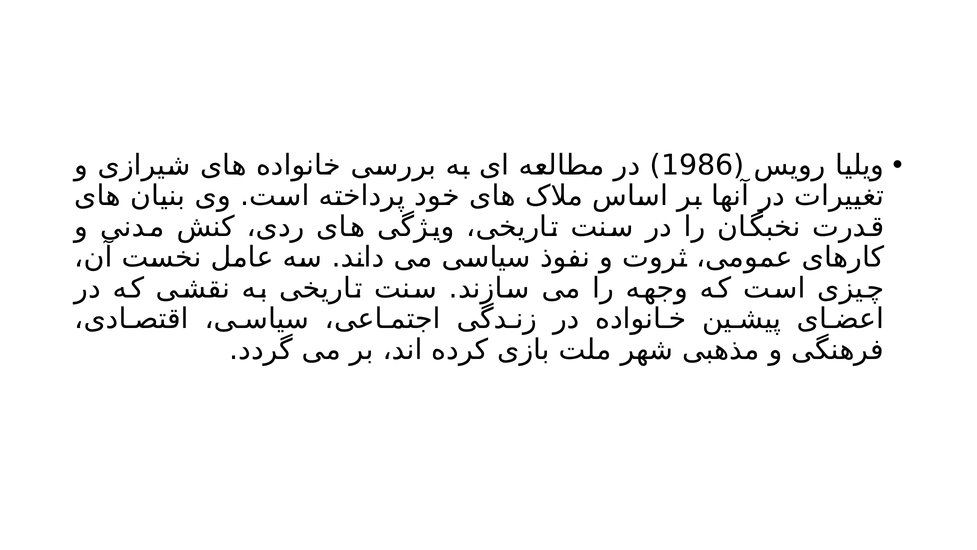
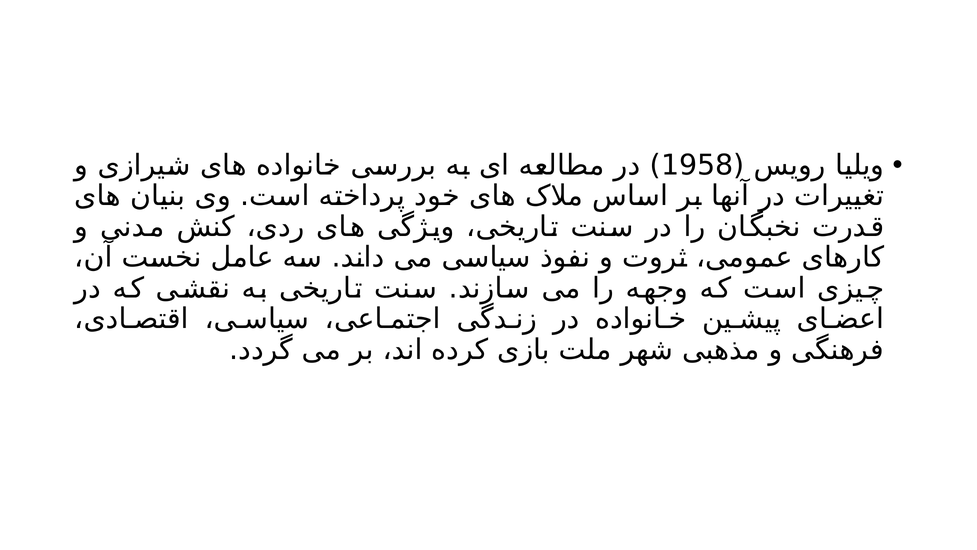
1986: 1986 -> 1958
